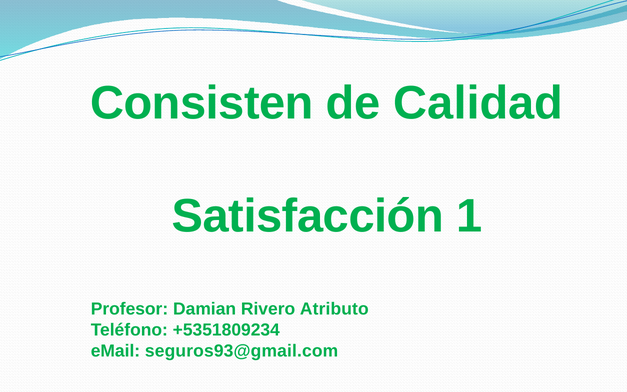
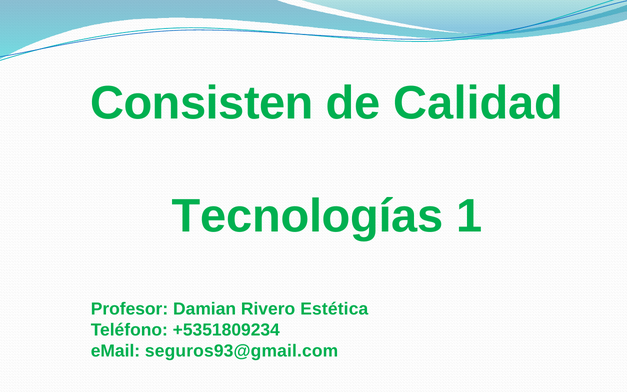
Satisfacción: Satisfacción -> Tecnologías
Atributo: Atributo -> Estética
